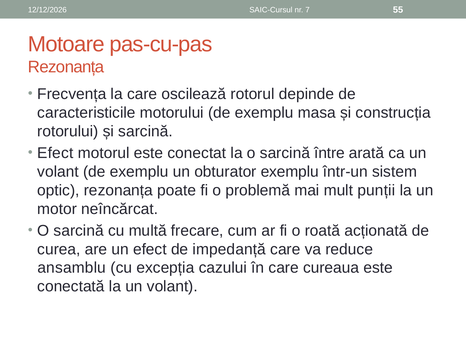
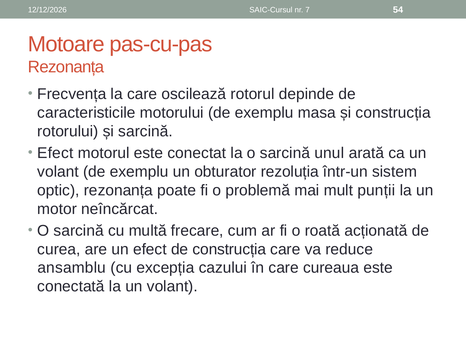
55: 55 -> 54
între: între -> unul
obturator exemplu: exemplu -> rezoluția
de impedanță: impedanță -> construcția
